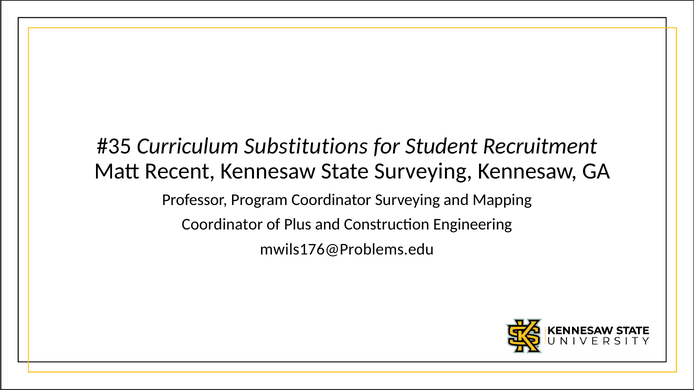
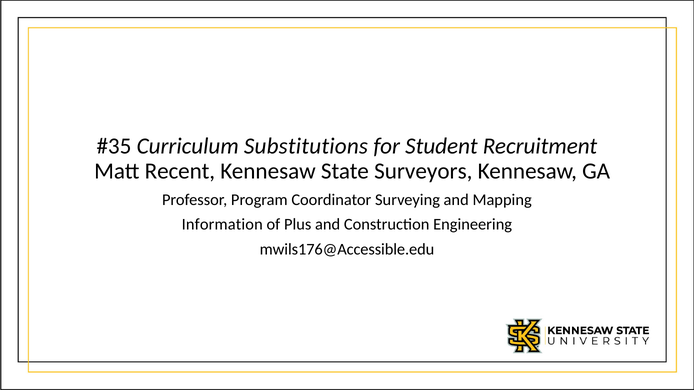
State Surveying: Surveying -> Surveyors
Coordinator at (222, 225): Coordinator -> Information
mwils176@Problems.edu: mwils176@Problems.edu -> mwils176@Accessible.edu
